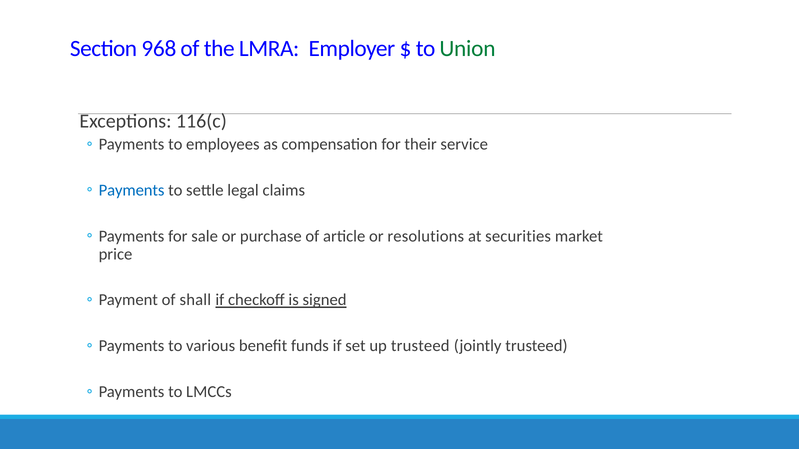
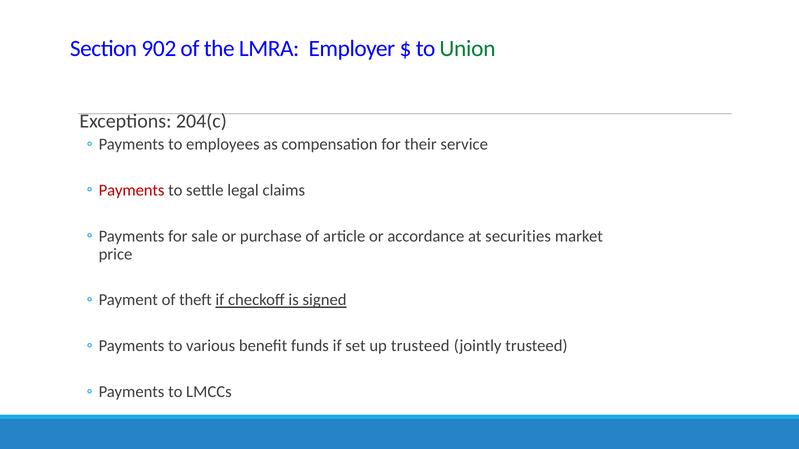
968: 968 -> 902
116(c: 116(c -> 204(c
Payments at (132, 190) colour: blue -> red
resolutions: resolutions -> accordance
shall: shall -> theft
